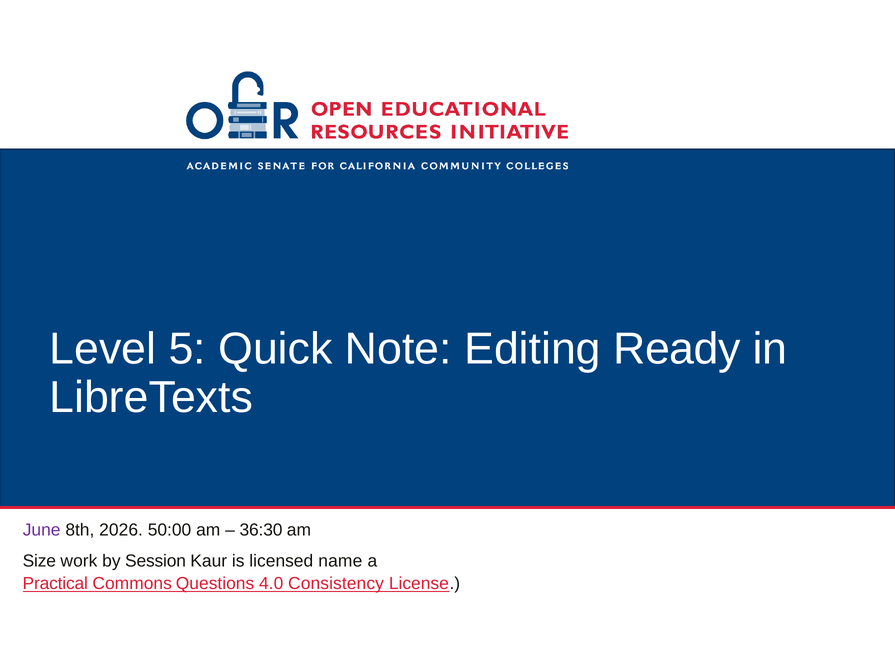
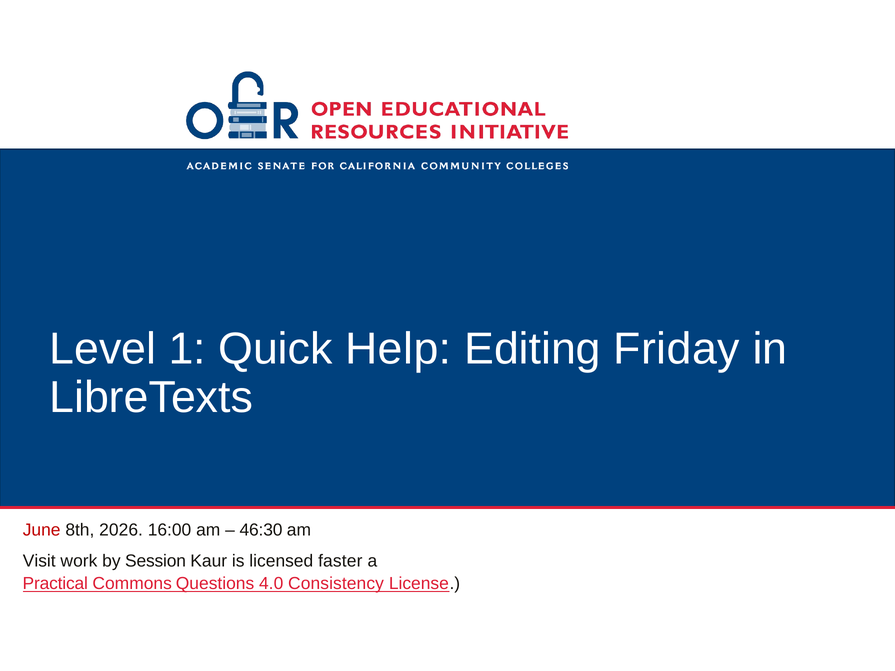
5: 5 -> 1
Note: Note -> Help
Ready: Ready -> Friday
June colour: purple -> red
50:00: 50:00 -> 16:00
36:30: 36:30 -> 46:30
Size: Size -> Visit
name: name -> faster
